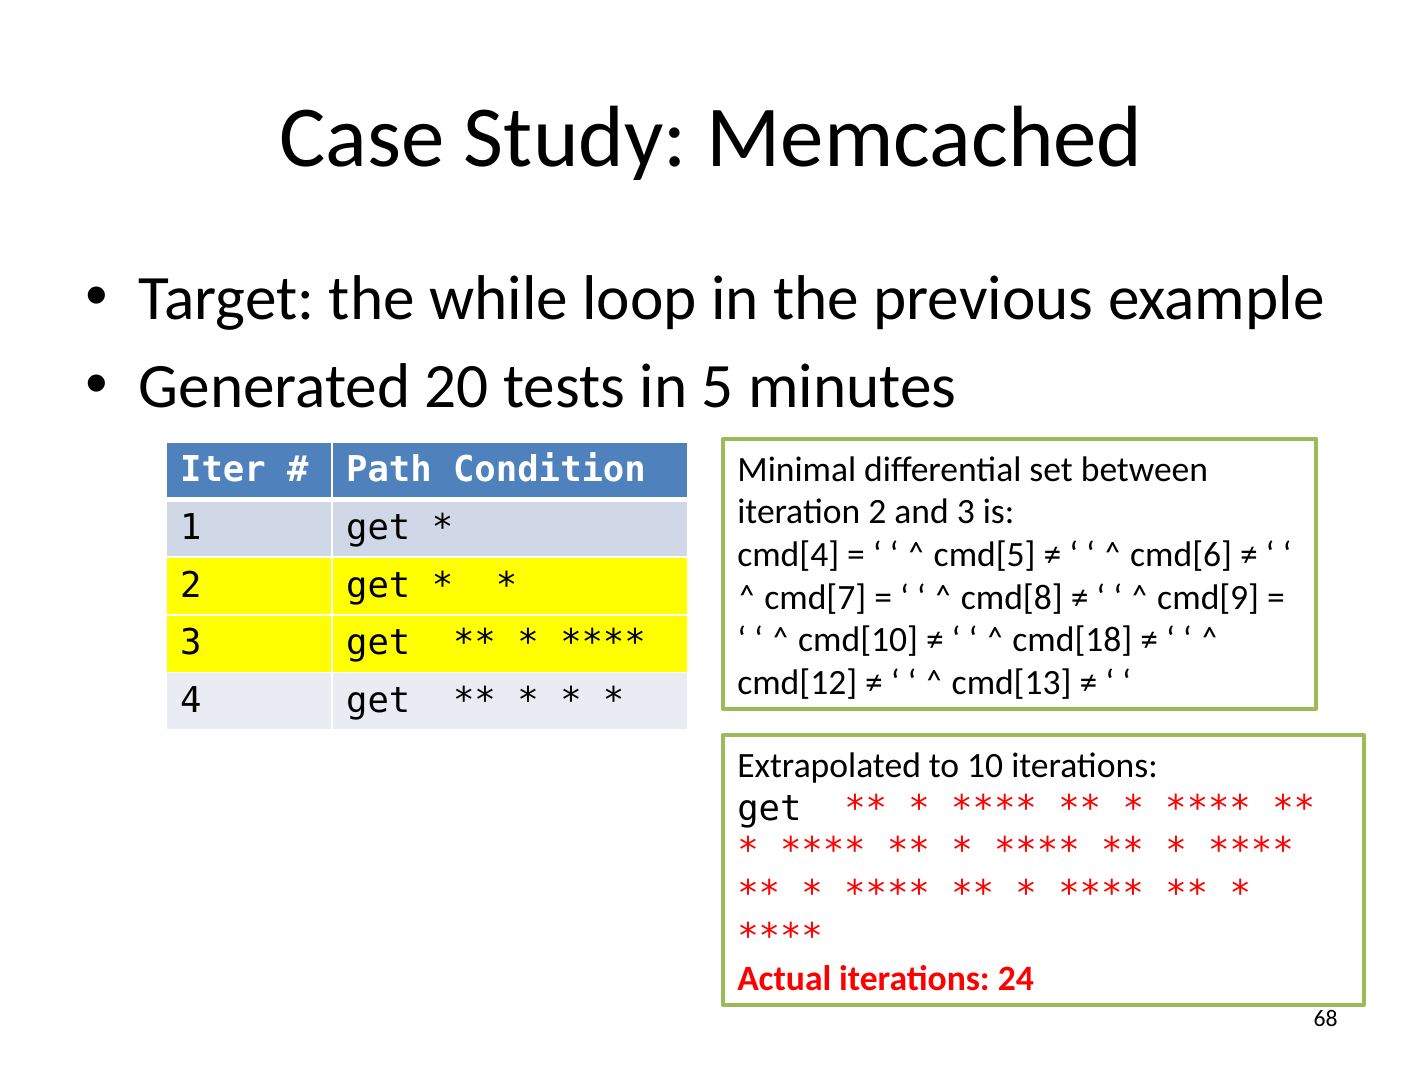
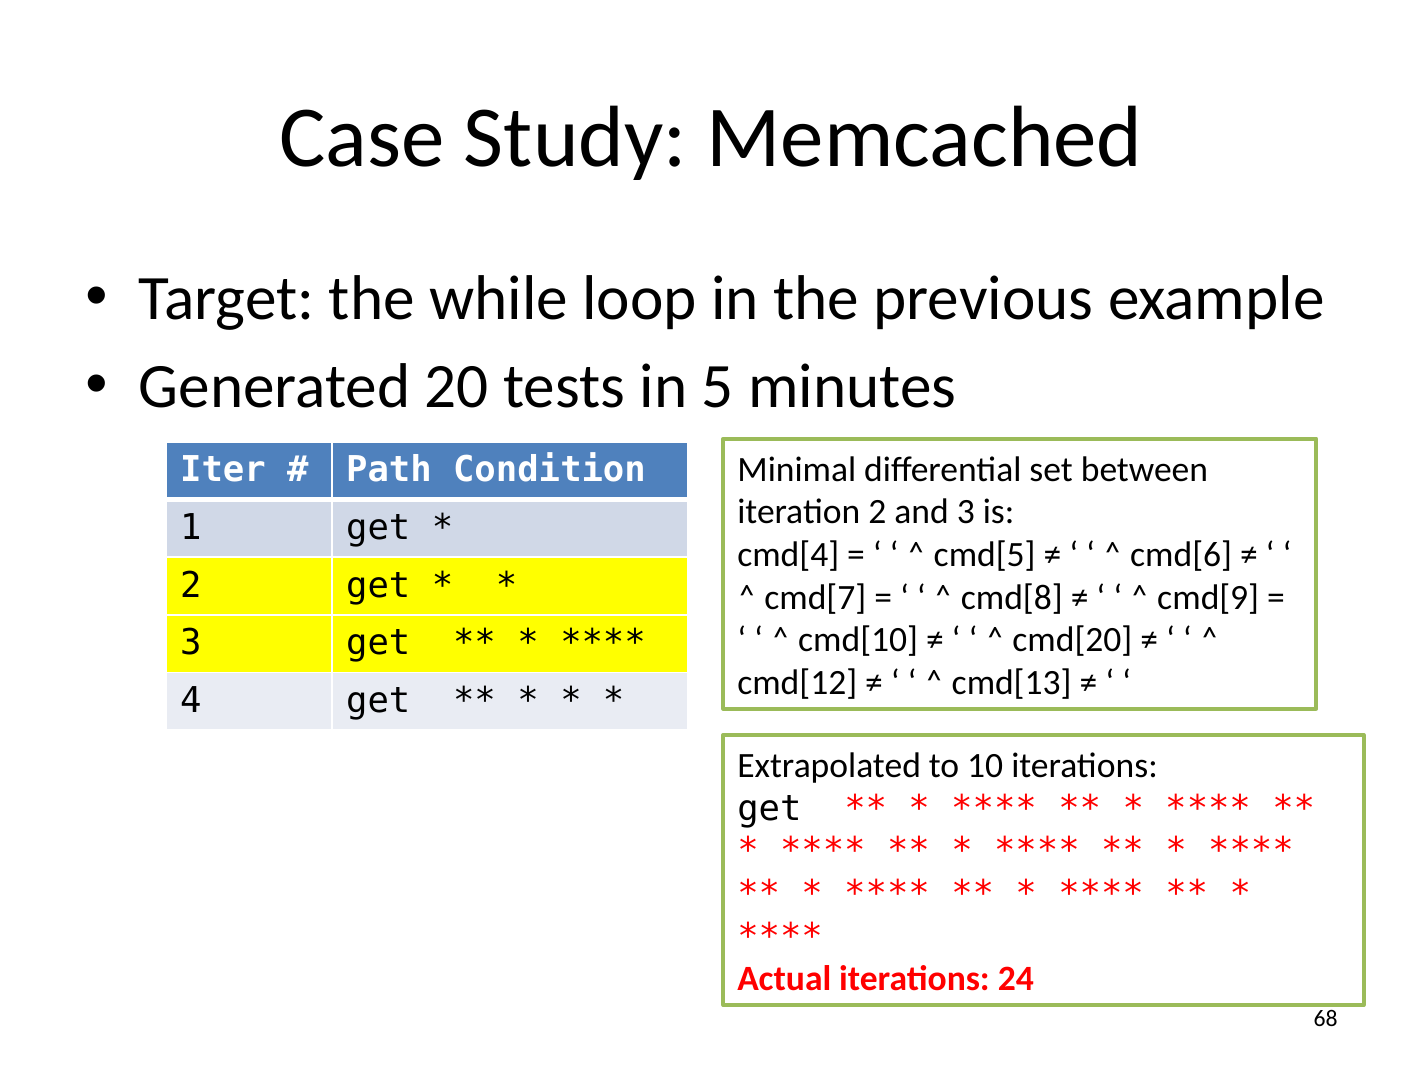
cmd[18: cmd[18 -> cmd[20
